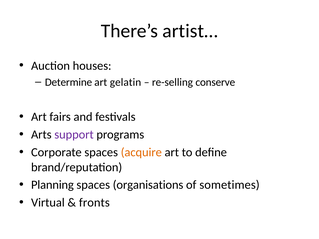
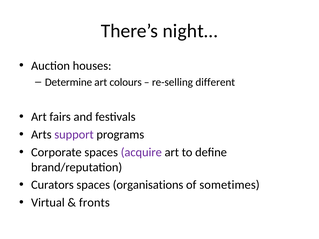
artist…: artist… -> night…
gelatin: gelatin -> colours
conserve: conserve -> different
acquire colour: orange -> purple
Planning: Planning -> Curators
